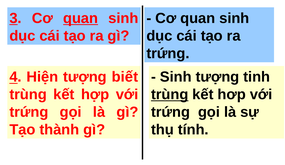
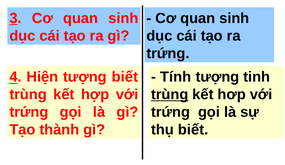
quan at (81, 18) underline: present -> none
Sinh at (176, 77): Sinh -> Tính
thụ tính: tính -> biết
